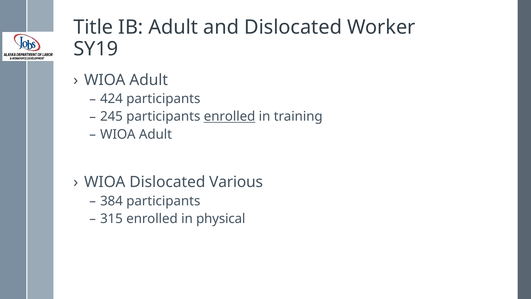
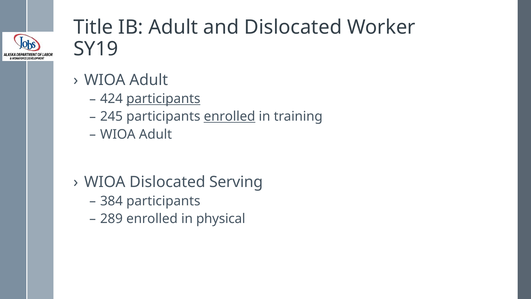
participants at (163, 99) underline: none -> present
Various: Various -> Serving
315: 315 -> 289
